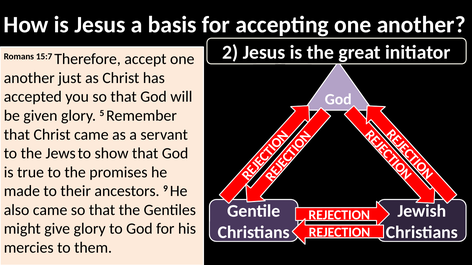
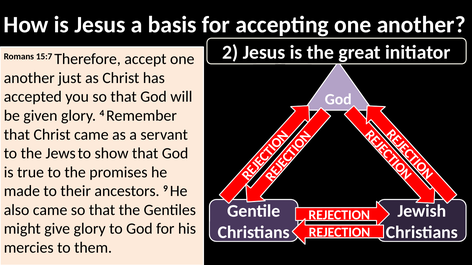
5: 5 -> 4
